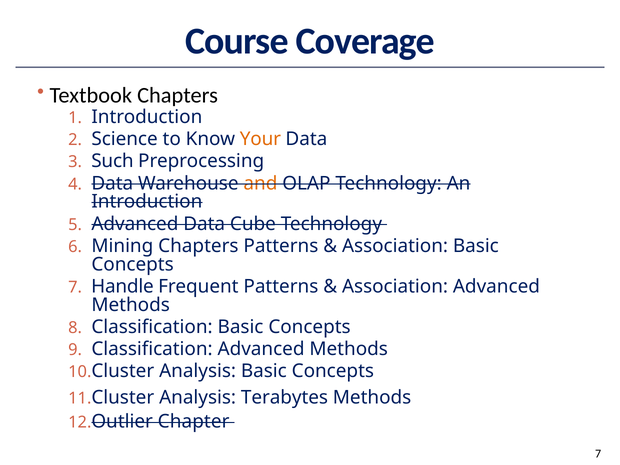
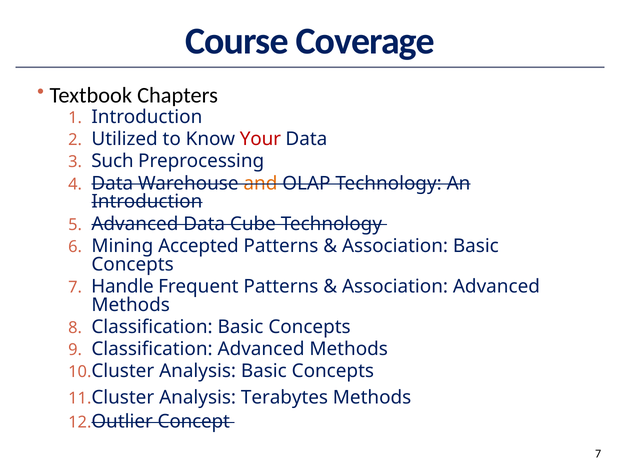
Science: Science -> Utilized
Your colour: orange -> red
Mining Chapters: Chapters -> Accepted
Chapter: Chapter -> Concept
